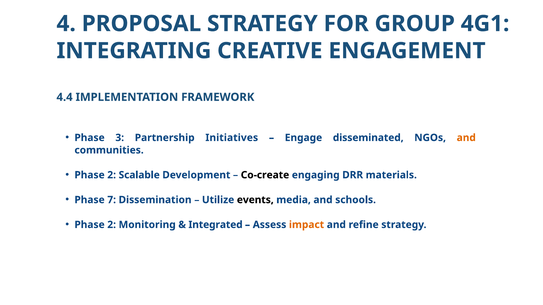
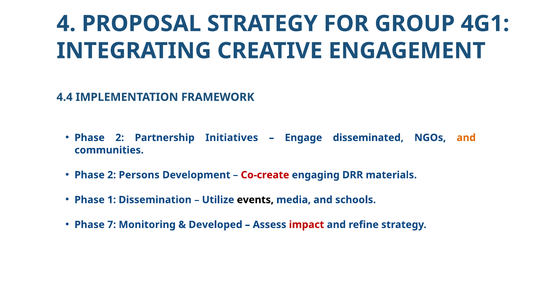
3 at (120, 138): 3 -> 2
Scalable: Scalable -> Persons
Co-create colour: black -> red
7: 7 -> 1
2 at (112, 225): 2 -> 7
Integrated: Integrated -> Developed
impact colour: orange -> red
